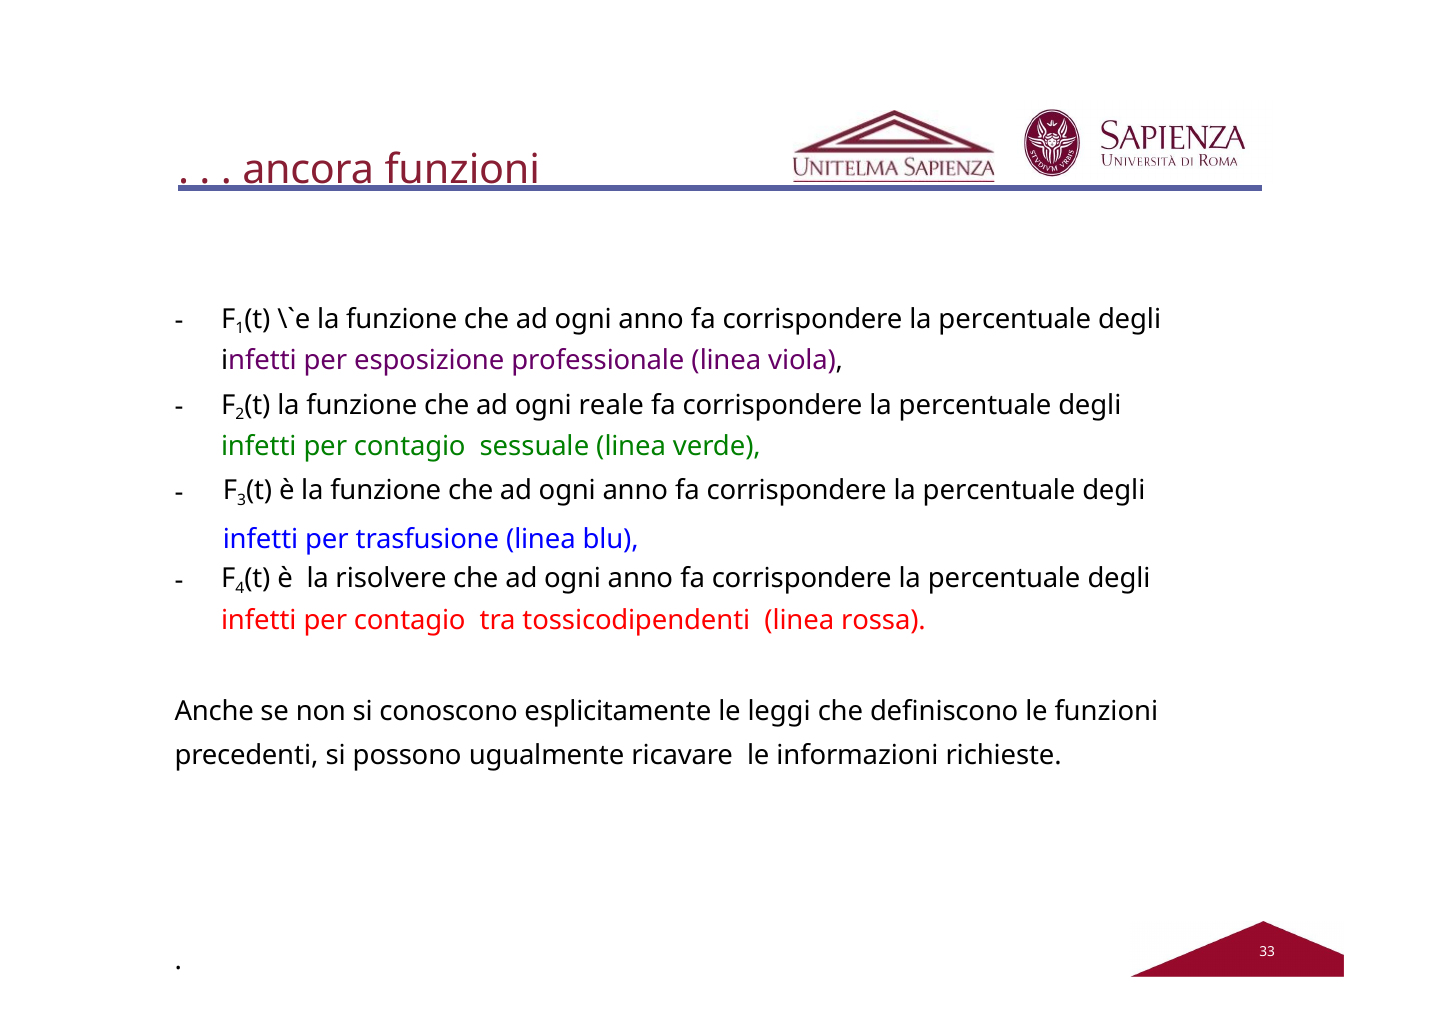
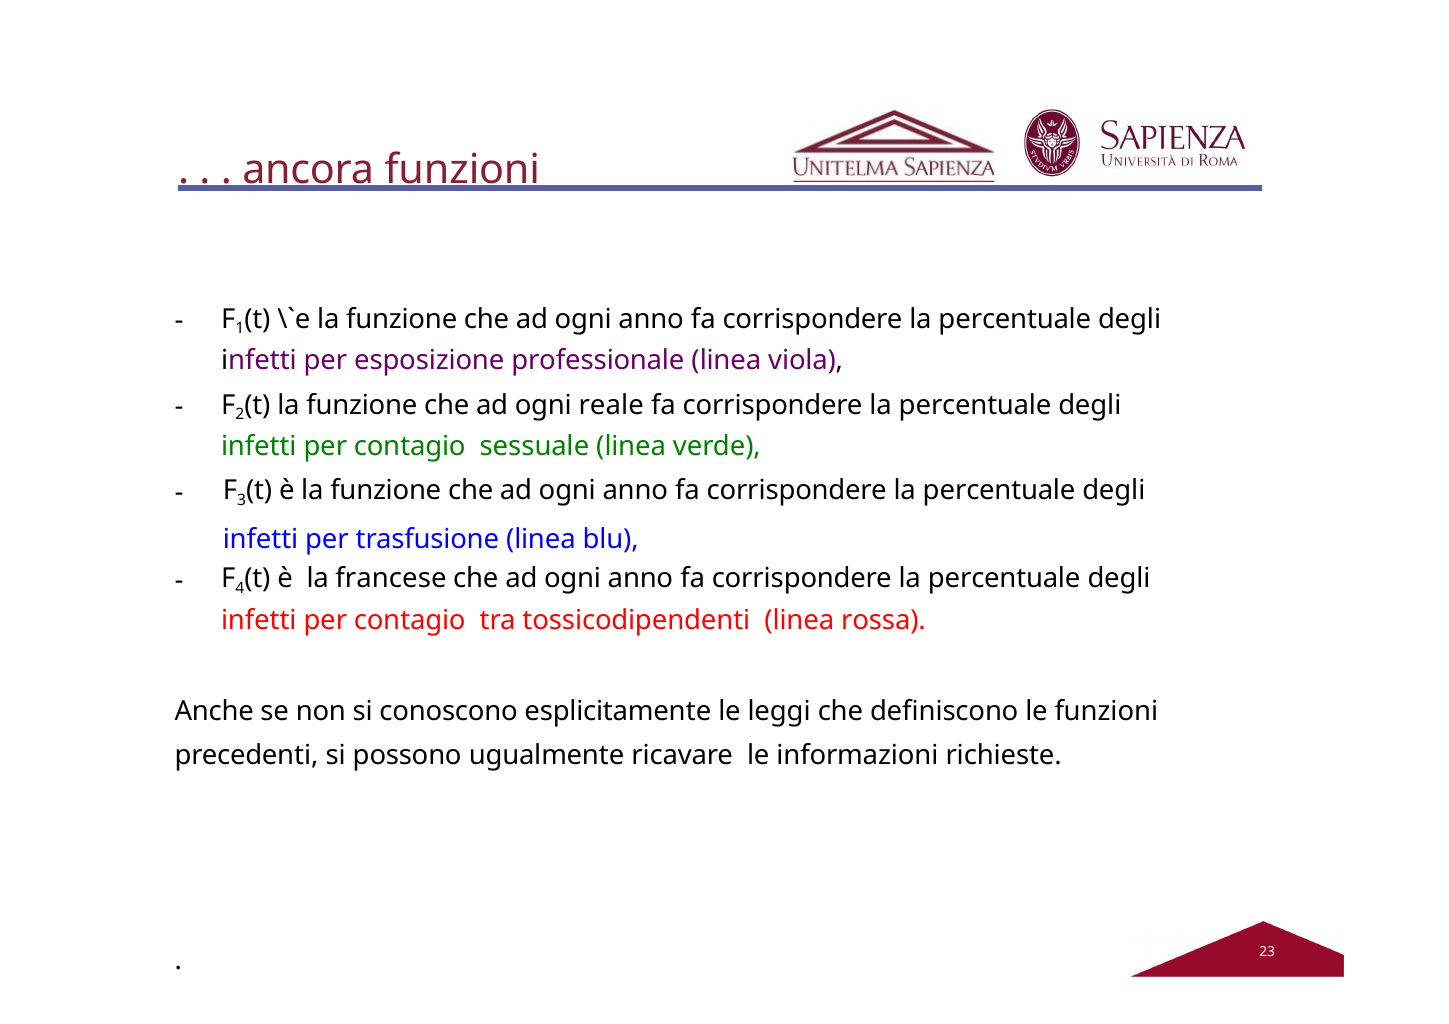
risolvere: risolvere -> francese
33: 33 -> 23
